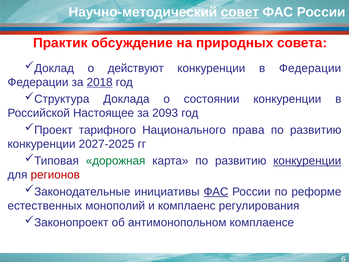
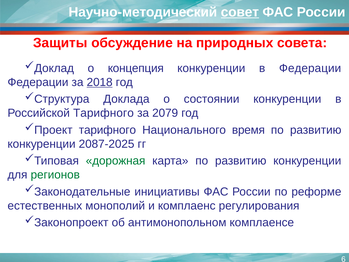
Практик: Практик -> Защиты
действуют: действуют -> концепция
Российской Настоящее: Настоящее -> Тарифного
2093: 2093 -> 2079
права: права -> время
2027-2025: 2027-2025 -> 2087-2025
конкуренции at (307, 161) underline: present -> none
регионов colour: red -> green
ФАС at (216, 192) underline: present -> none
